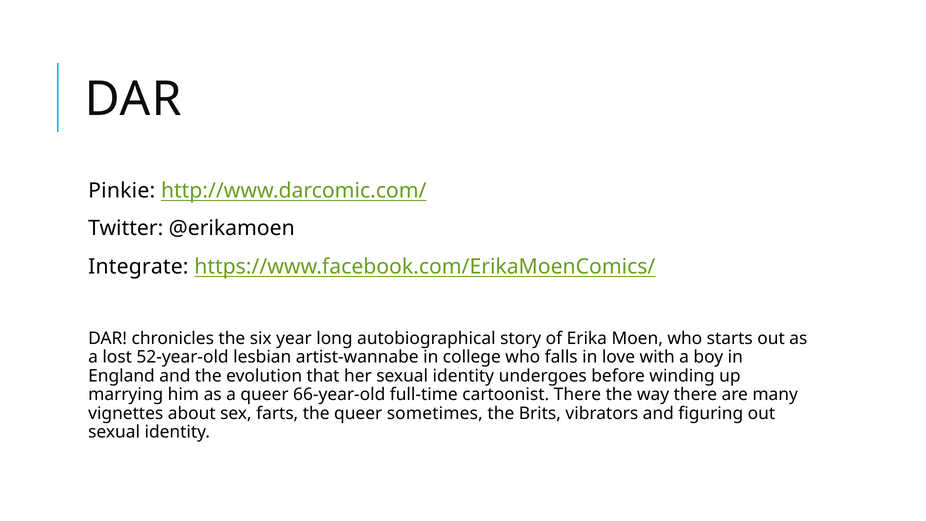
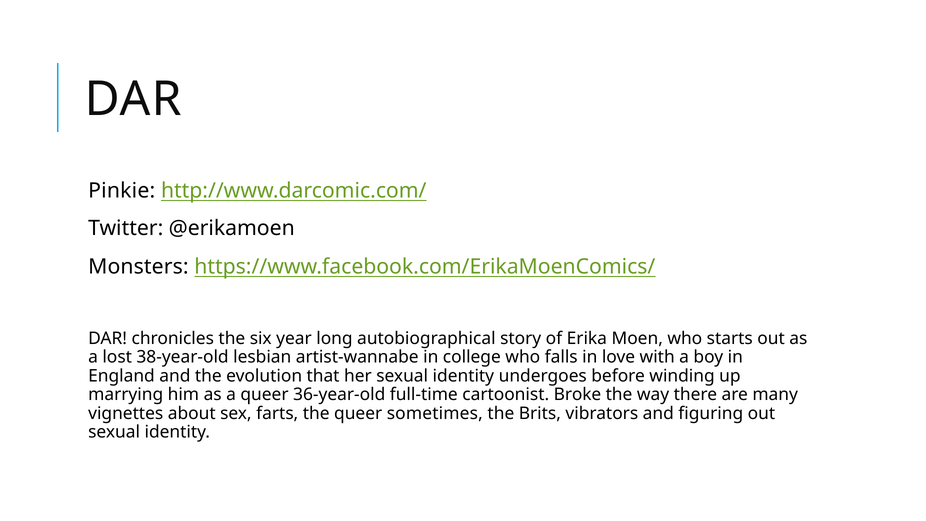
Integrate: Integrate -> Monsters
52-year-old: 52-year-old -> 38-year-old
66-year-old: 66-year-old -> 36-year-old
cartoonist There: There -> Broke
